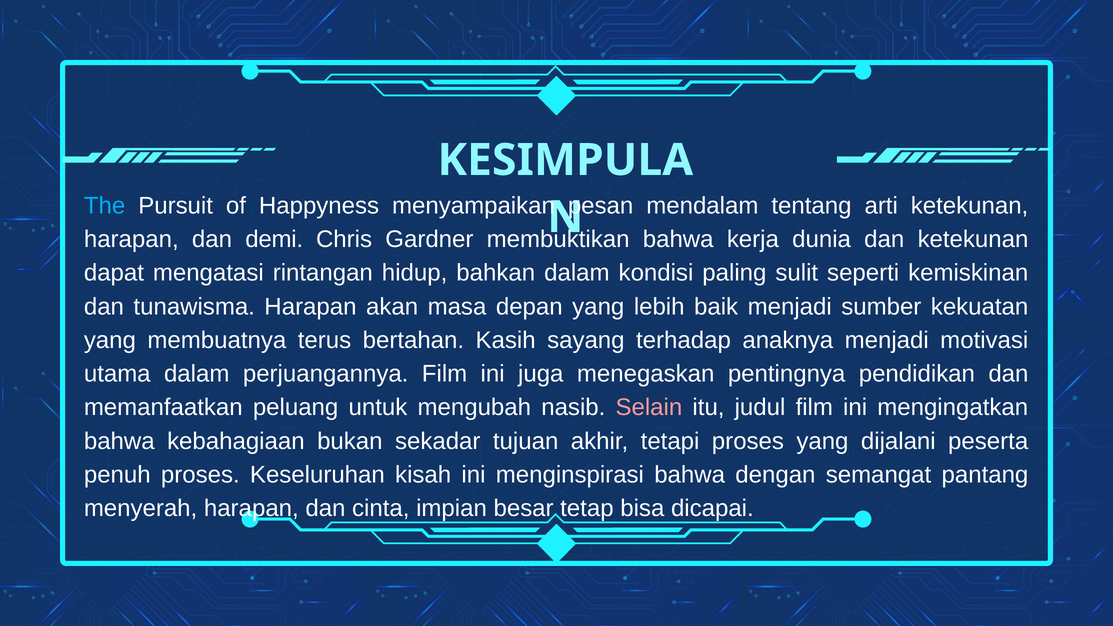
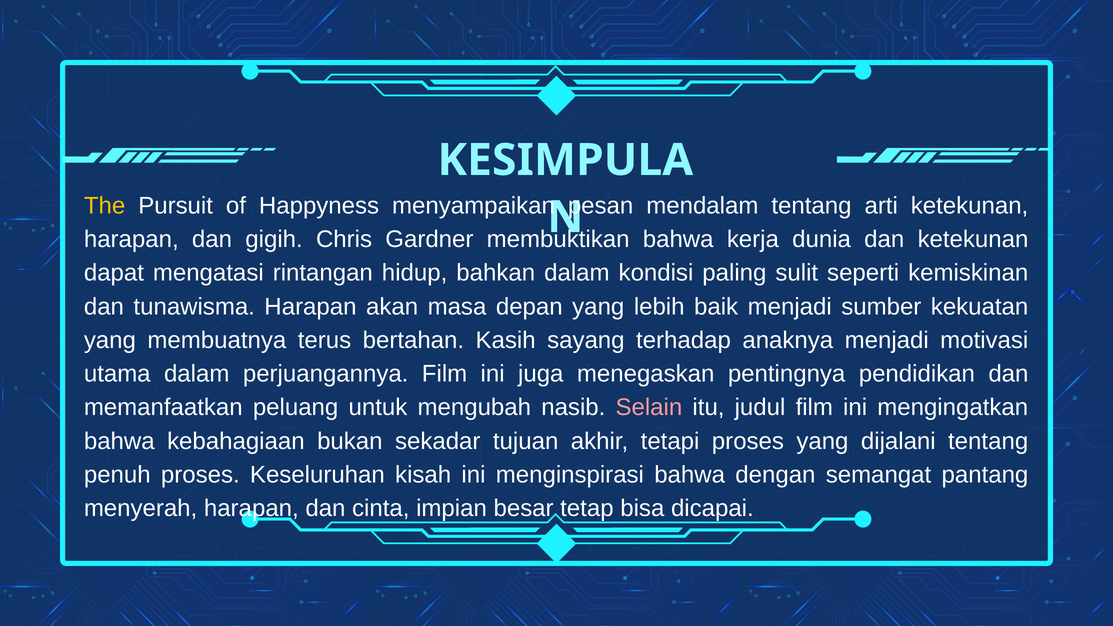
The colour: light blue -> yellow
demi: demi -> gigih
dijalani peserta: peserta -> tentang
